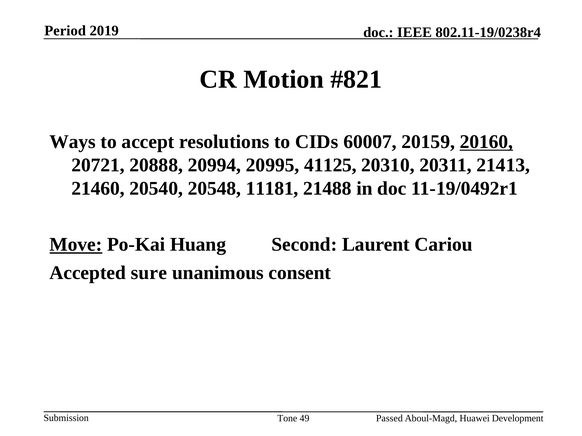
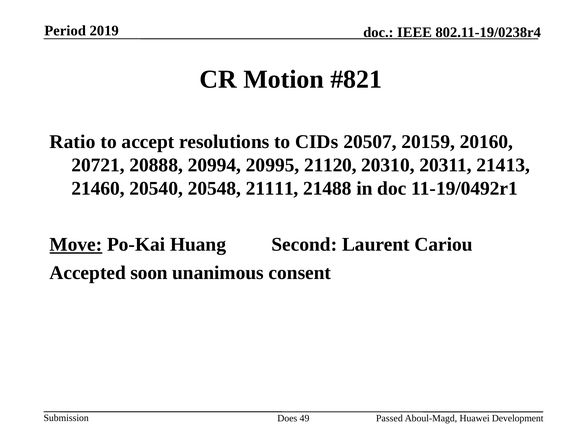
Ways: Ways -> Ratio
60007: 60007 -> 20507
20160 underline: present -> none
41125: 41125 -> 21120
11181: 11181 -> 21111
sure: sure -> soon
Tone: Tone -> Does
